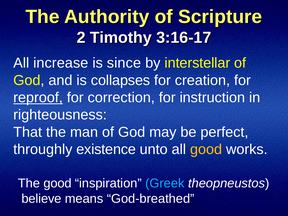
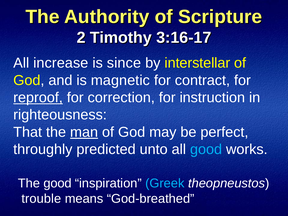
collapses: collapses -> magnetic
creation: creation -> contract
man underline: none -> present
existence: existence -> predicted
good at (206, 149) colour: yellow -> light blue
believe: believe -> trouble
